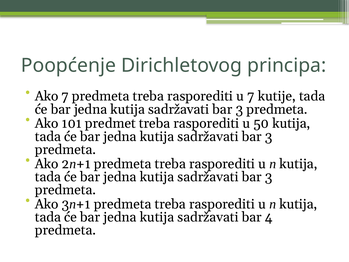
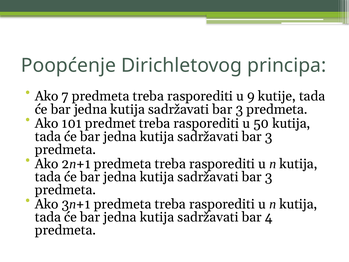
u 7: 7 -> 9
